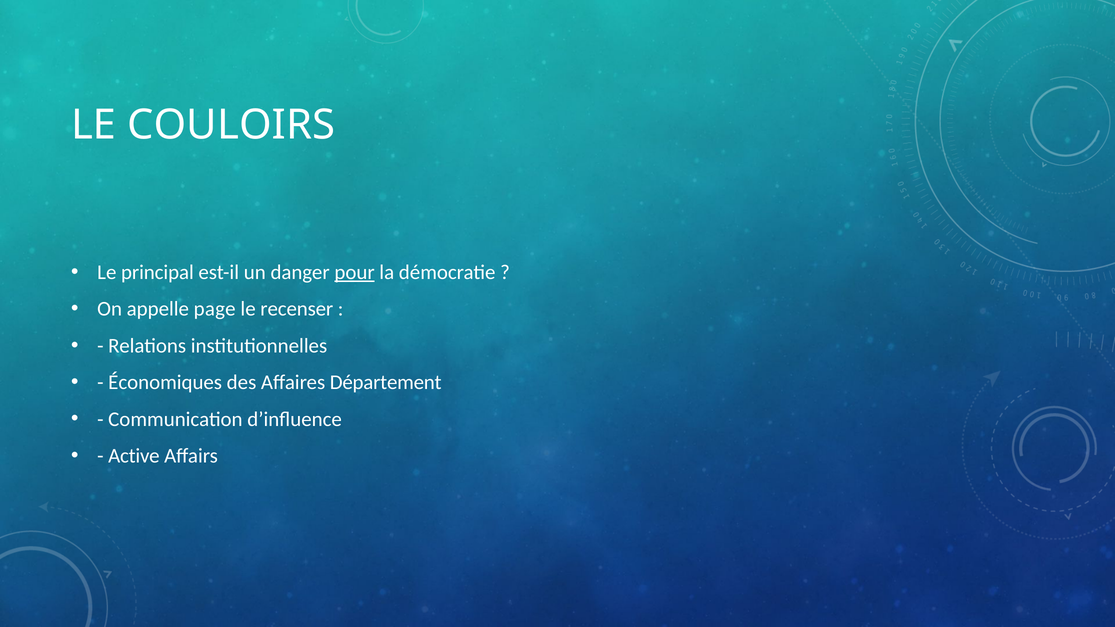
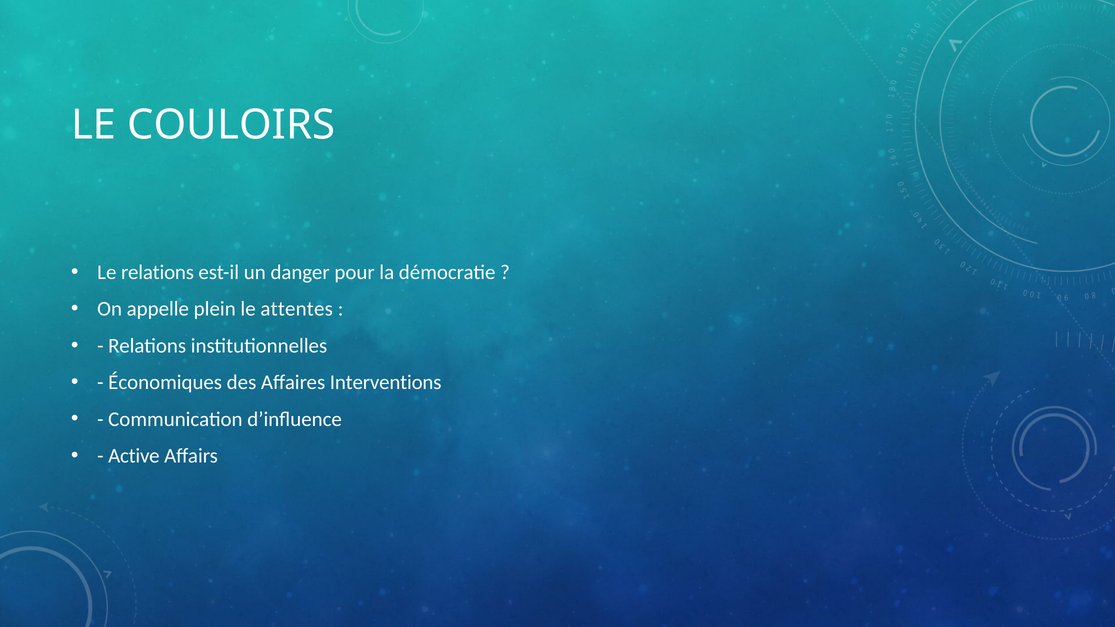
Le principal: principal -> relations
pour underline: present -> none
page: page -> plein
recenser: recenser -> attentes
Département: Département -> Interventions
